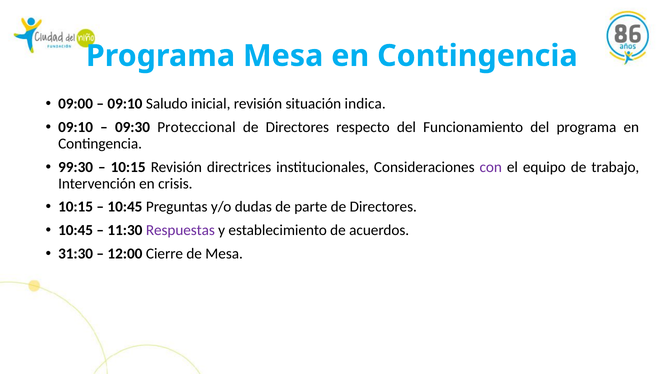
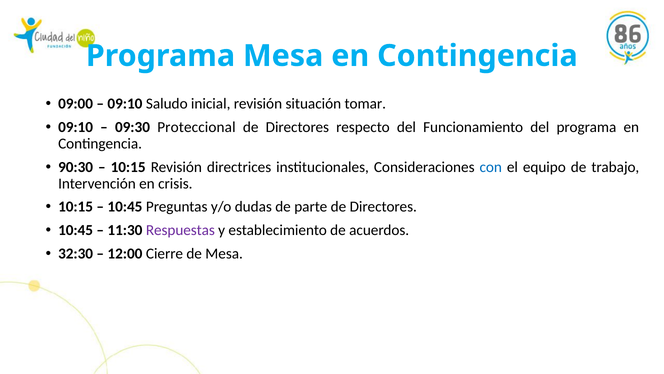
indica: indica -> tomar
99:30: 99:30 -> 90:30
con colour: purple -> blue
31:30: 31:30 -> 32:30
